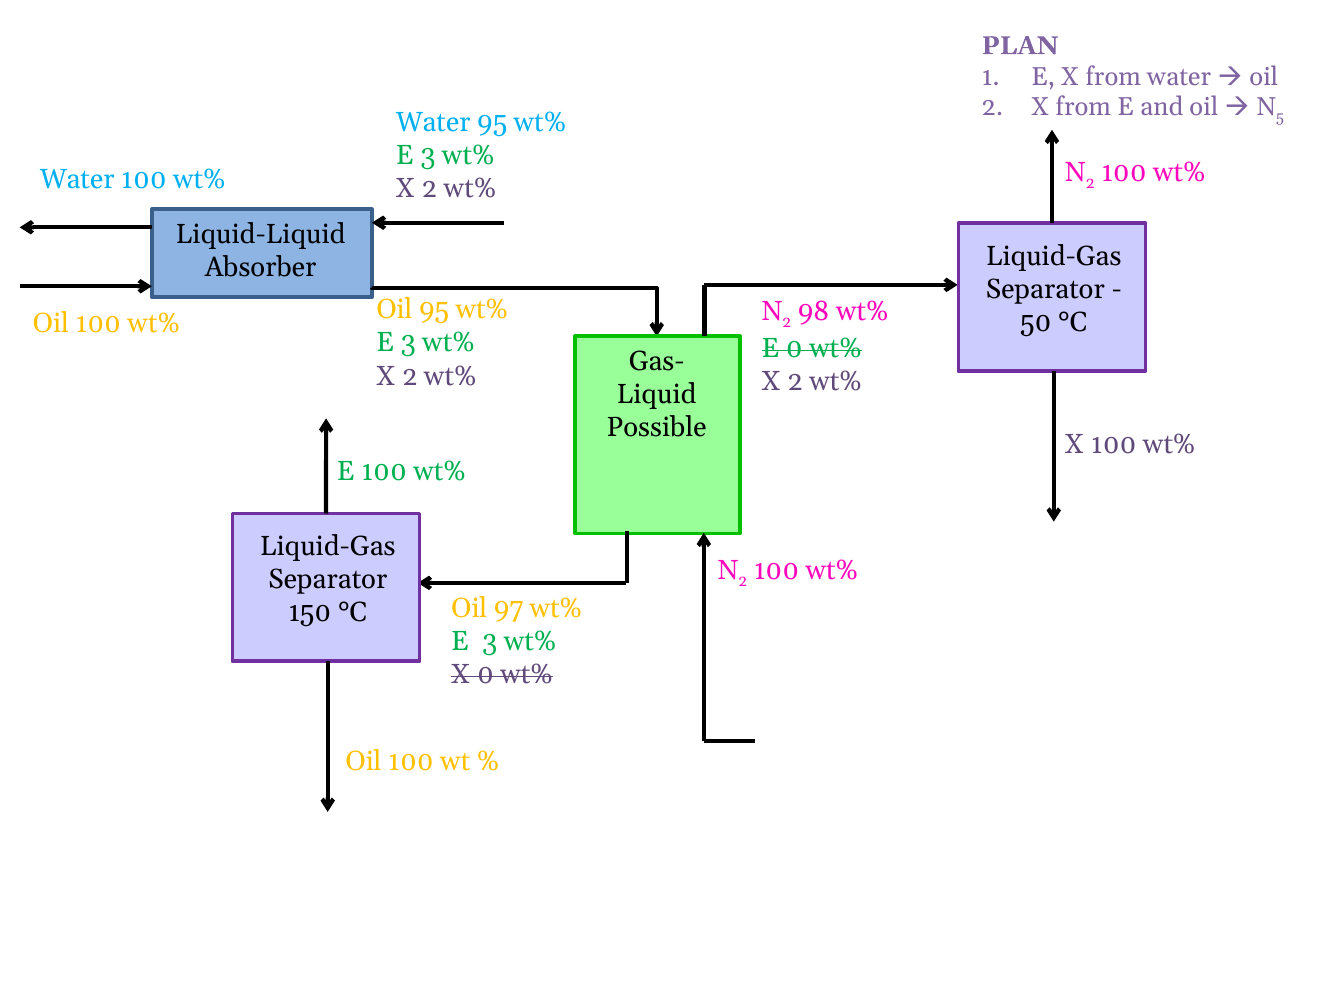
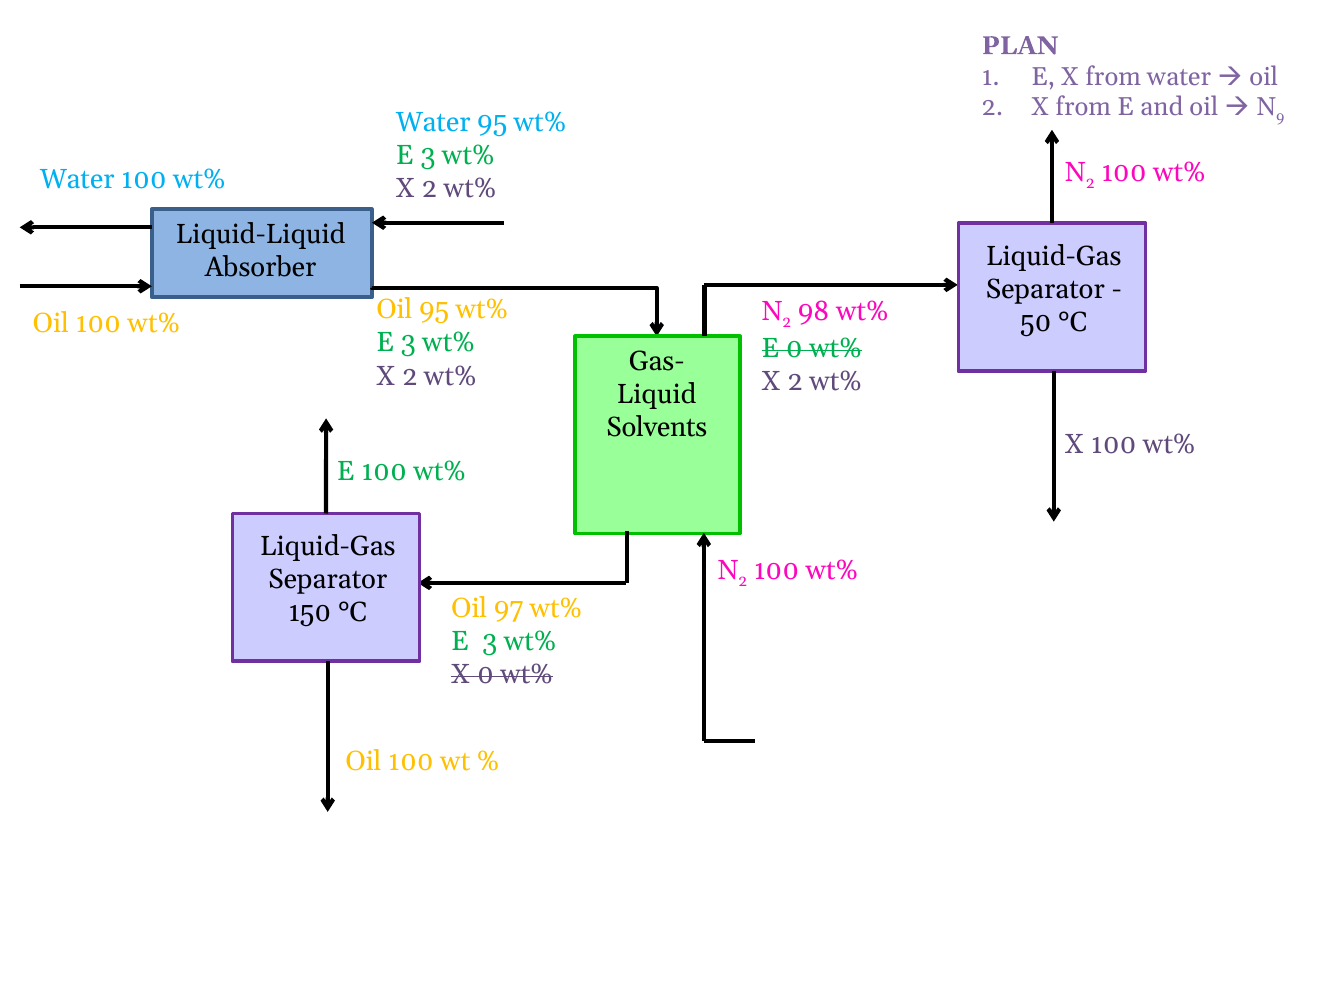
5: 5 -> 9
Possible: Possible -> Solvents
